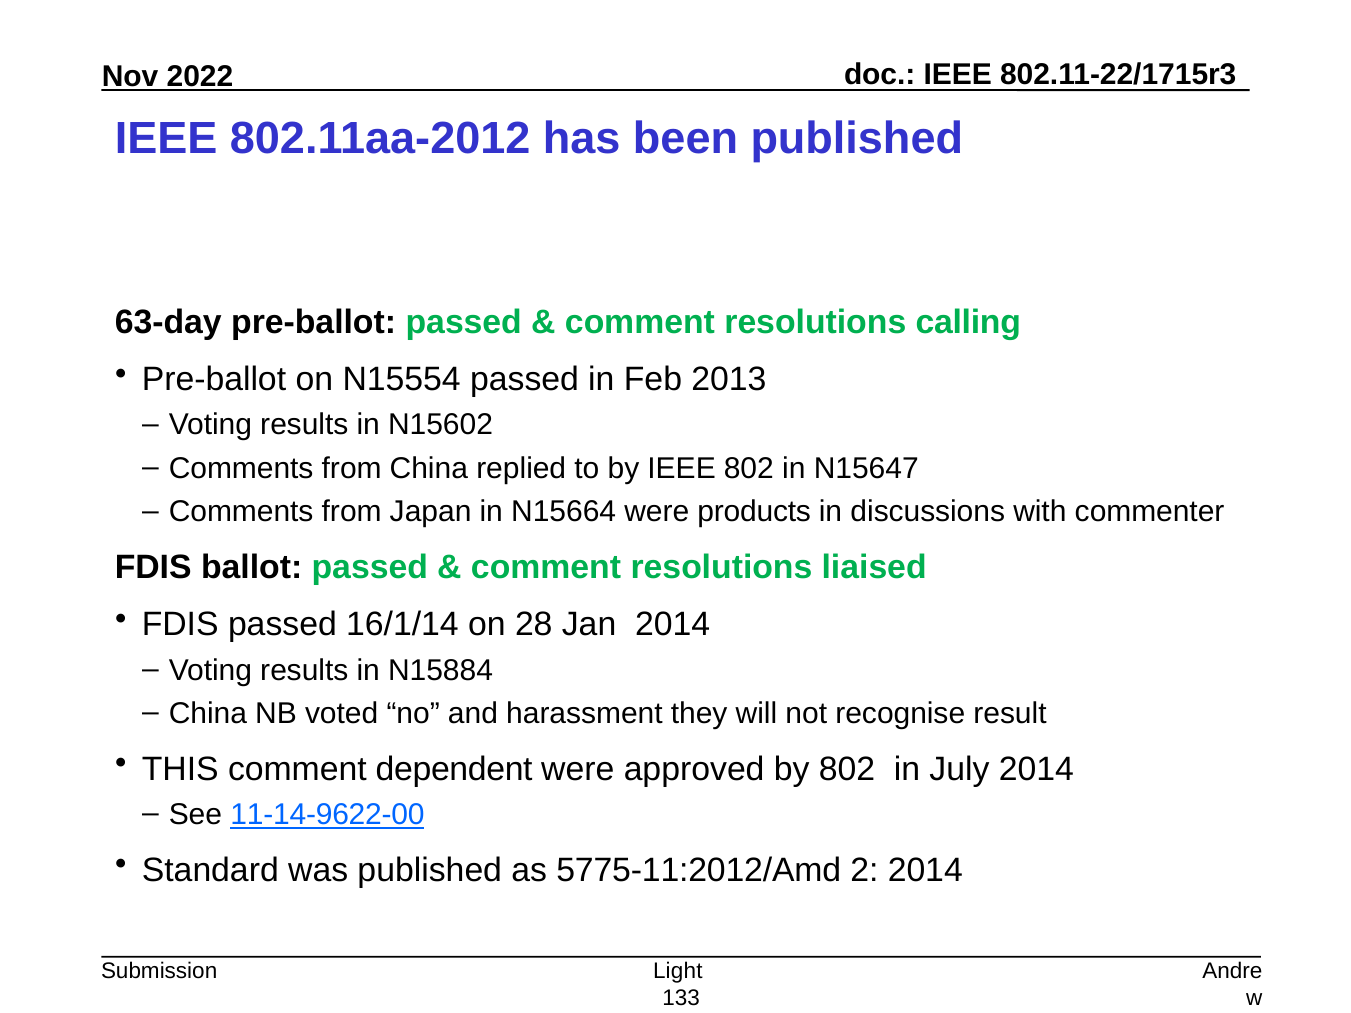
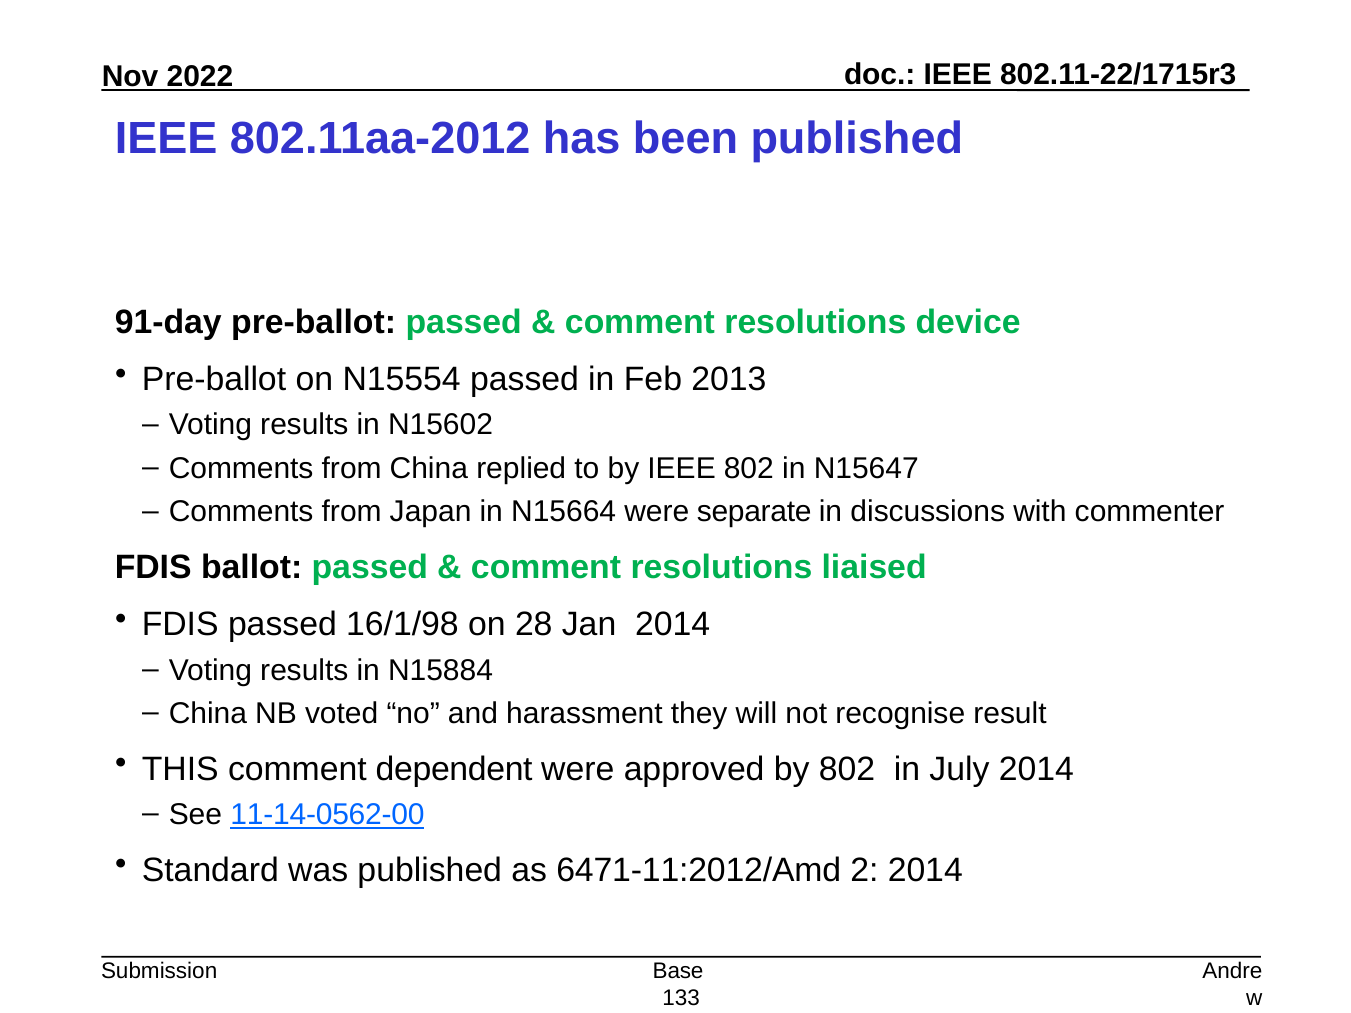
63-day: 63-day -> 91-day
calling: calling -> device
products: products -> separate
16/1/14: 16/1/14 -> 16/1/98
11-14-9622-00: 11-14-9622-00 -> 11-14-0562-00
5775-11:2012/Amd: 5775-11:2012/Amd -> 6471-11:2012/Amd
Light: Light -> Base
